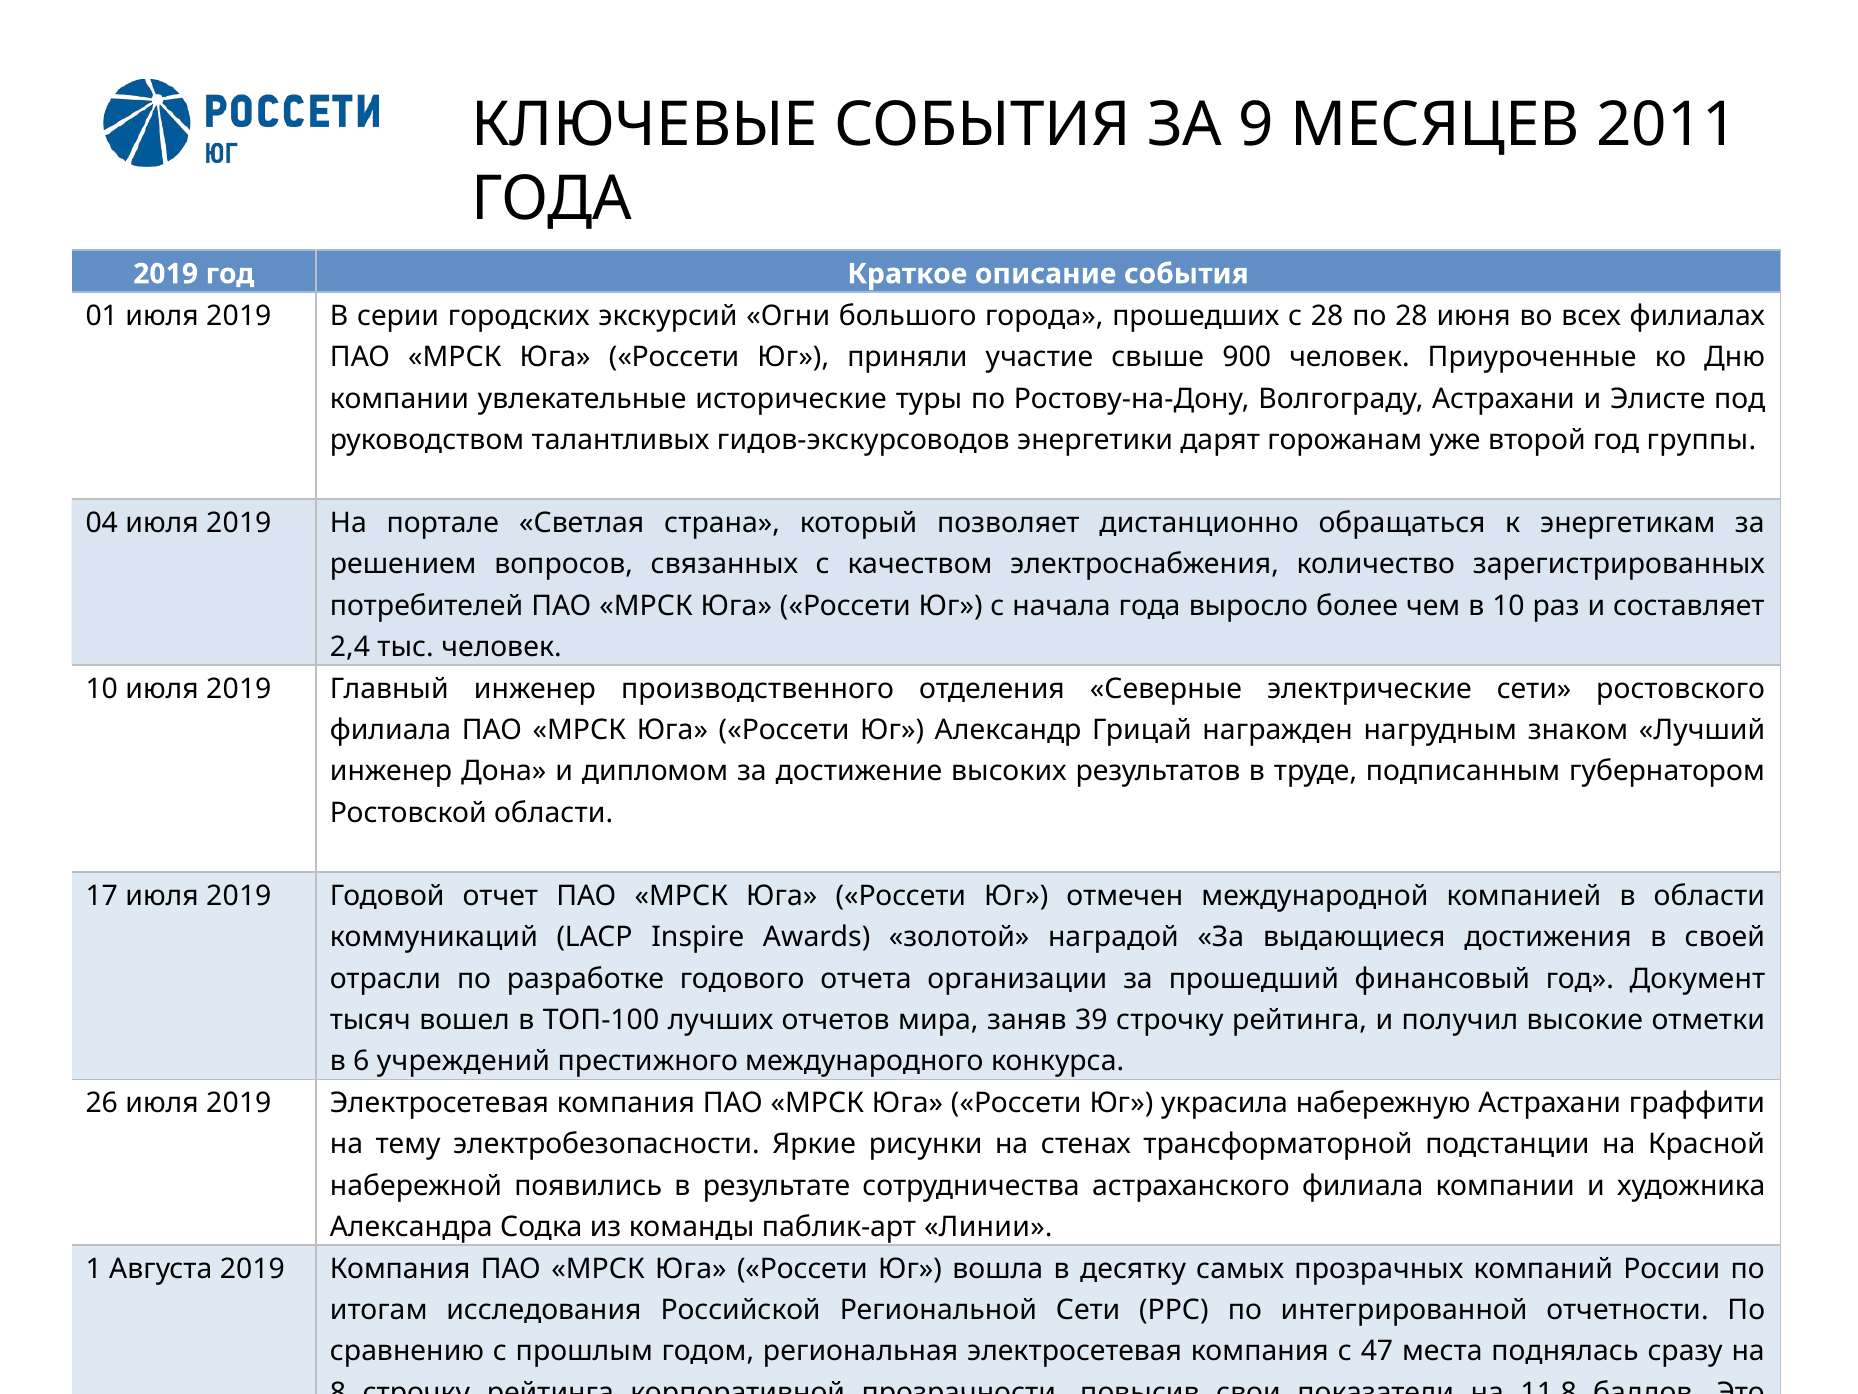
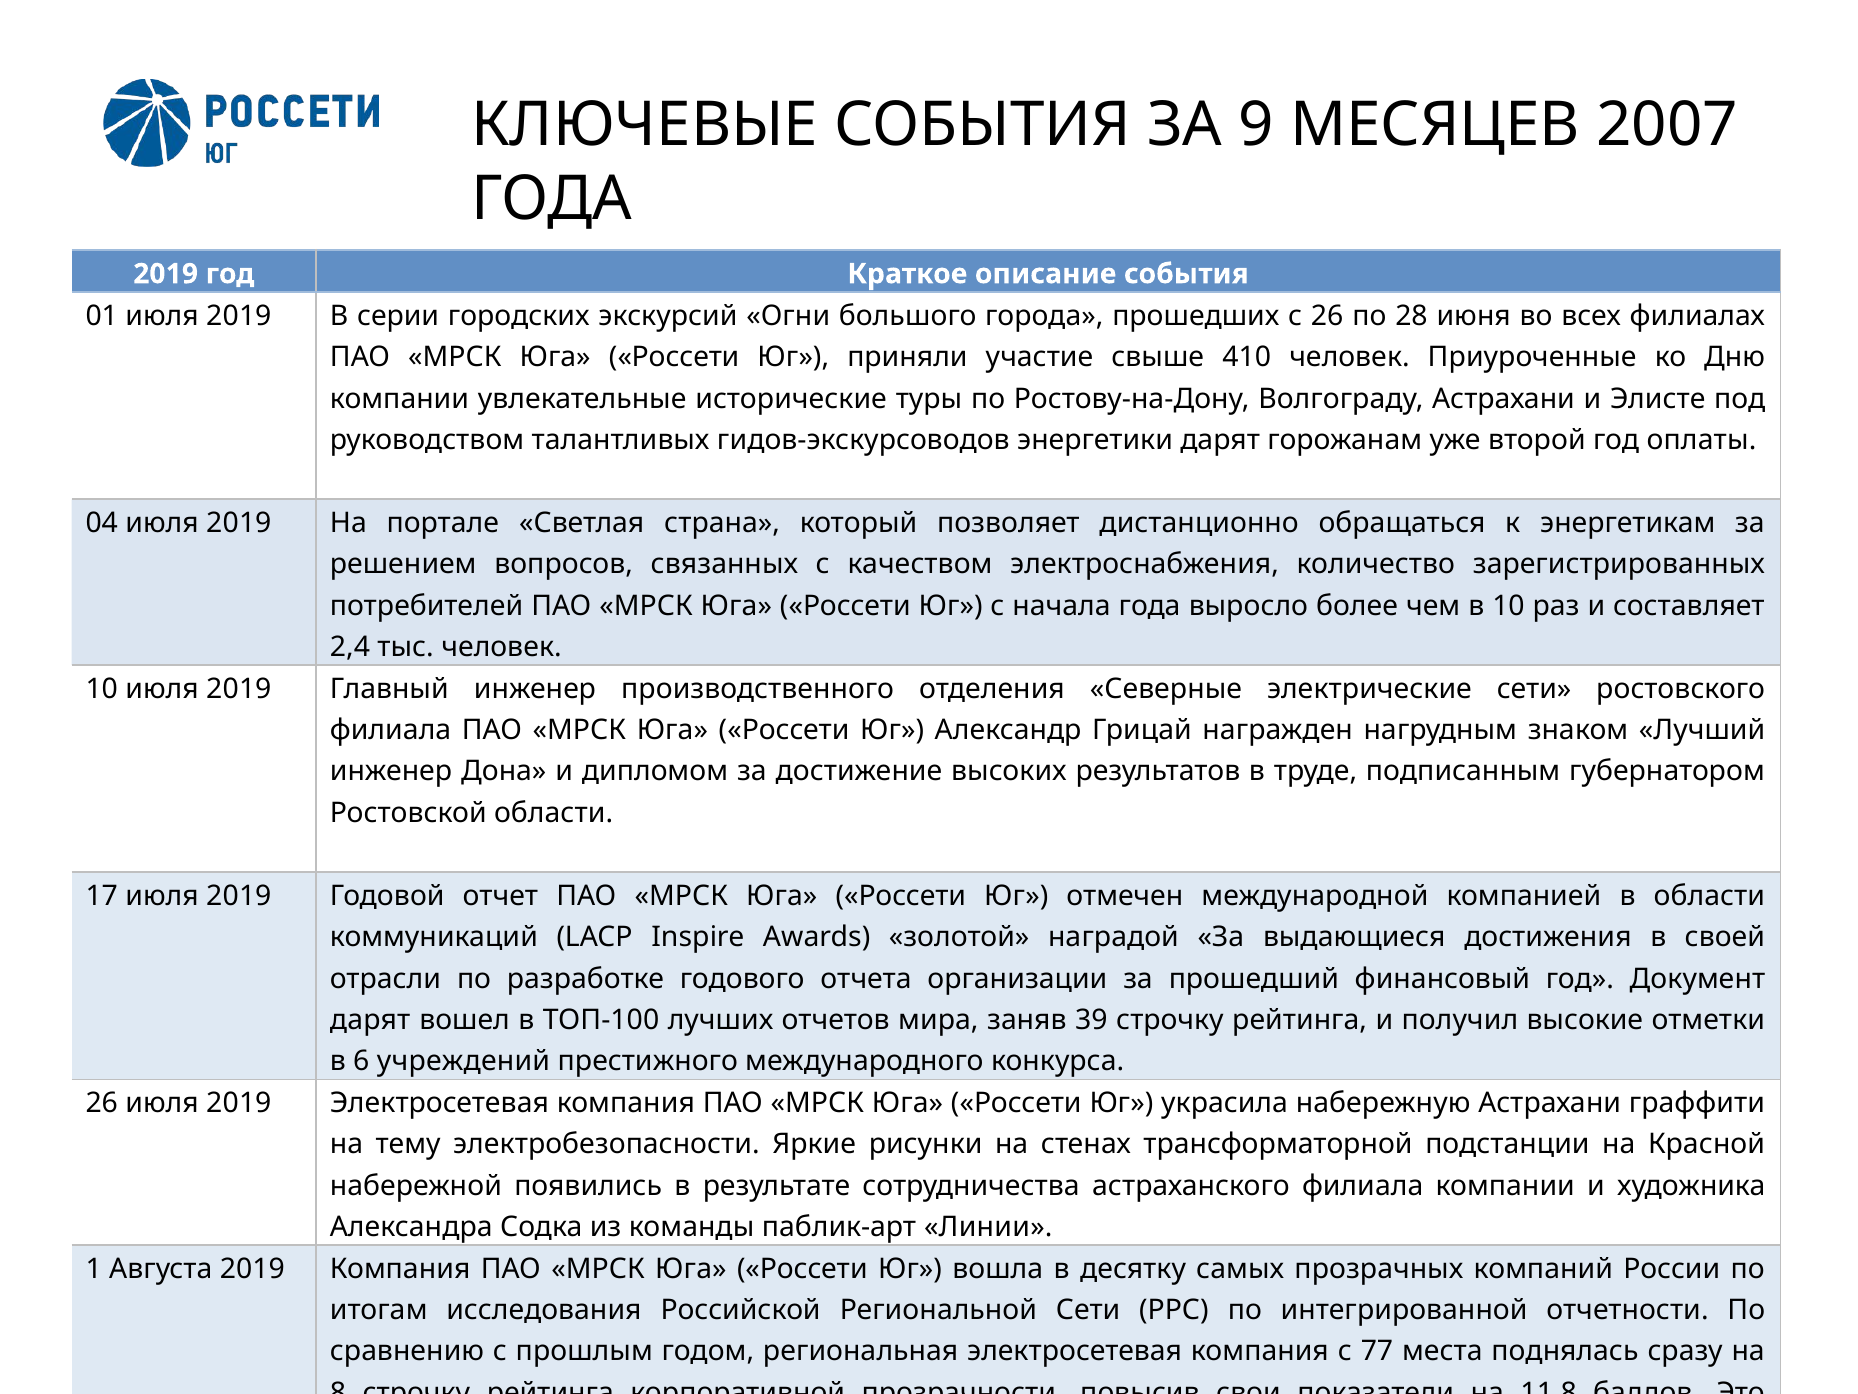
2011: 2011 -> 2007
с 28: 28 -> 26
900: 900 -> 410
год группы: группы -> оплаты
тысяч at (370, 1020): тысяч -> дарят
47: 47 -> 77
